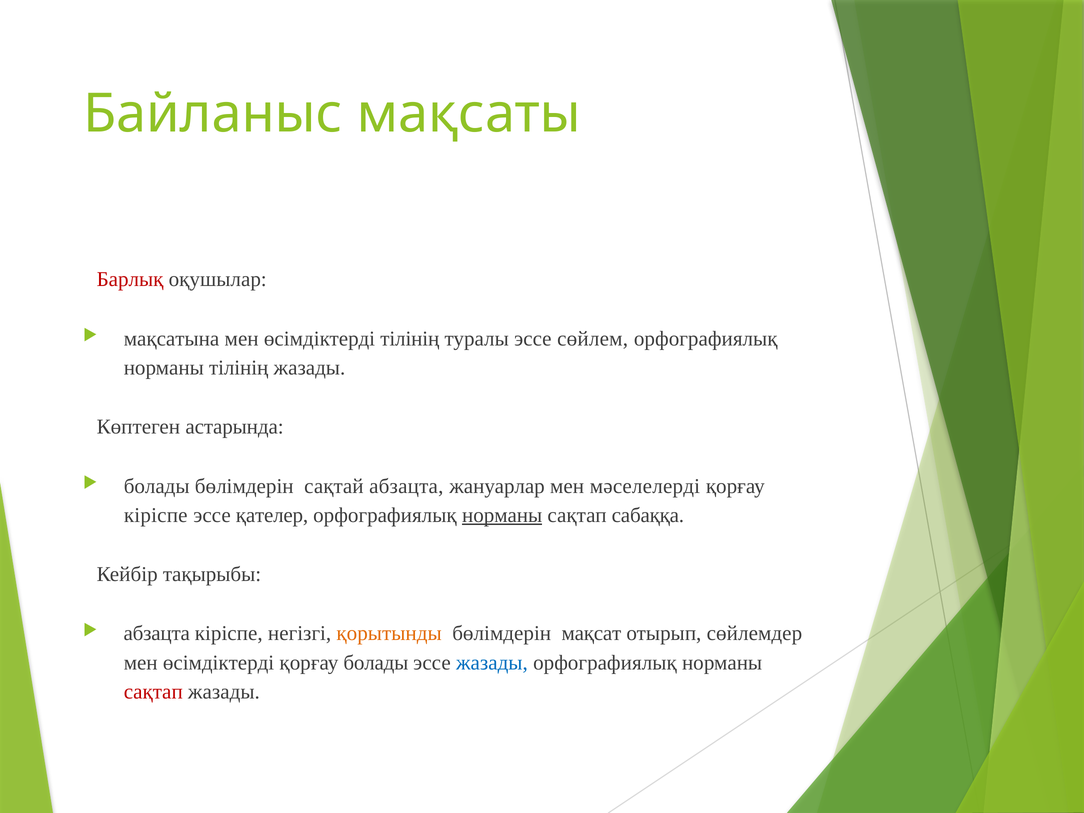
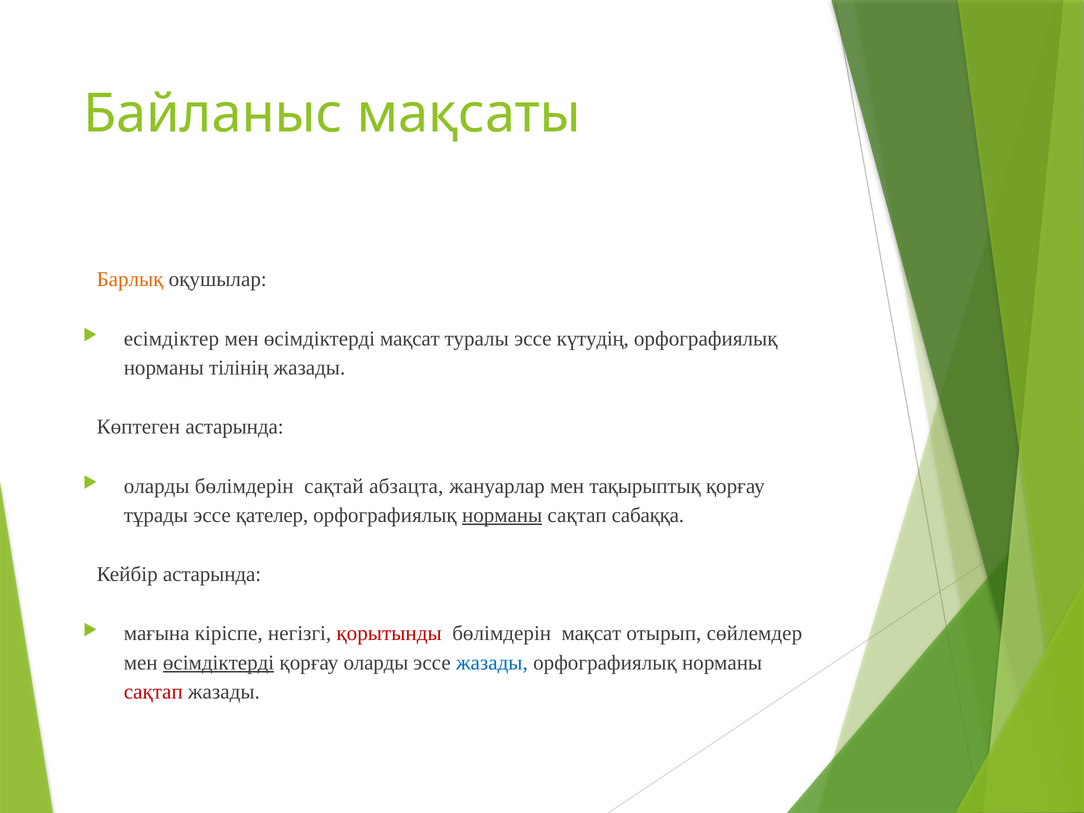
Барлық colour: red -> orange
мақсатына: мақсатына -> есімдіктер
өсімдіктерді тілінің: тілінің -> мақсат
сөйлем: сөйлем -> күтудің
болады at (157, 486): болады -> оларды
мәселелерді: мәселелерді -> тақырыптық
кіріспе at (156, 515): кіріспе -> тұрады
Кейбір тақырыбы: тақырыбы -> астарында
абзацта at (157, 634): абзацта -> мағына
қорытынды colour: orange -> red
өсімдіктерді at (219, 663) underline: none -> present
қорғау болады: болады -> оларды
